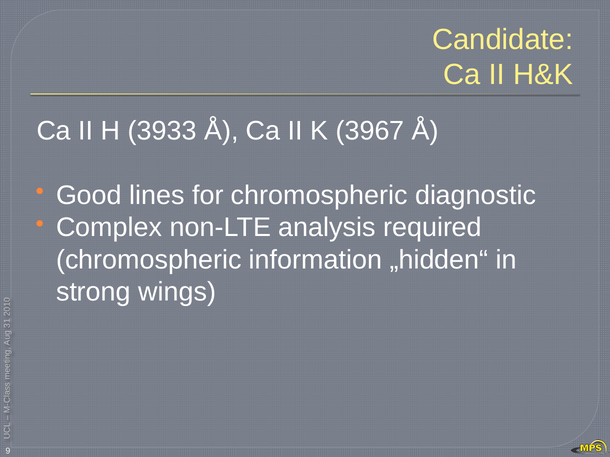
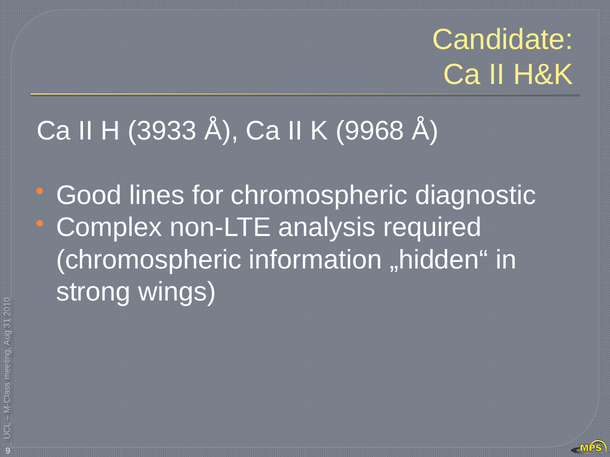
3967: 3967 -> 9968
